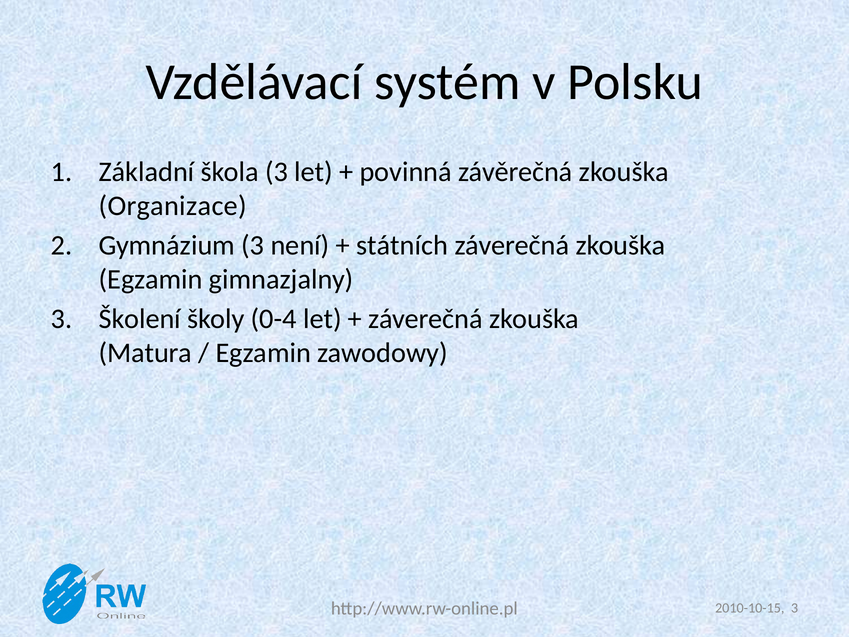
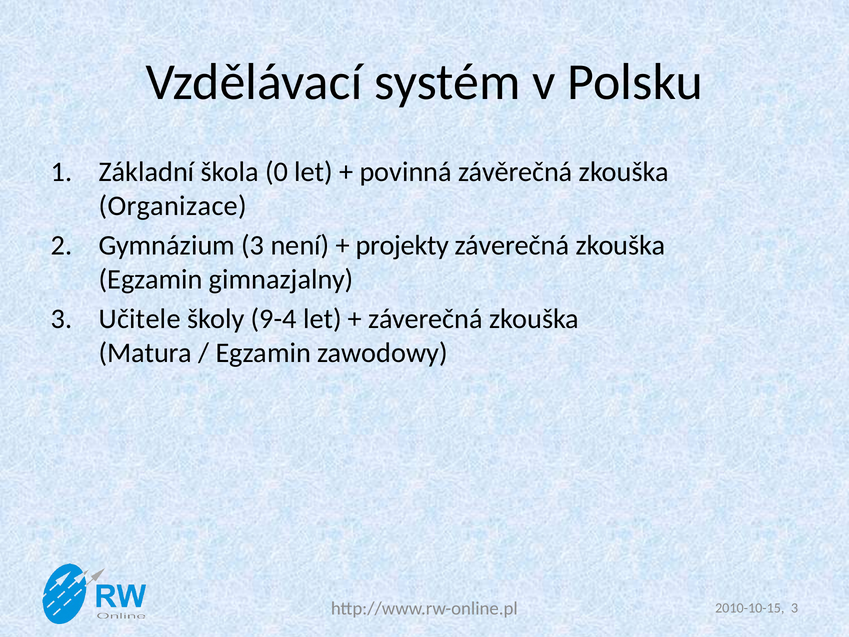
škola 3: 3 -> 0
státních: státních -> projekty
Školení: Školení -> Učitele
0-4: 0-4 -> 9-4
